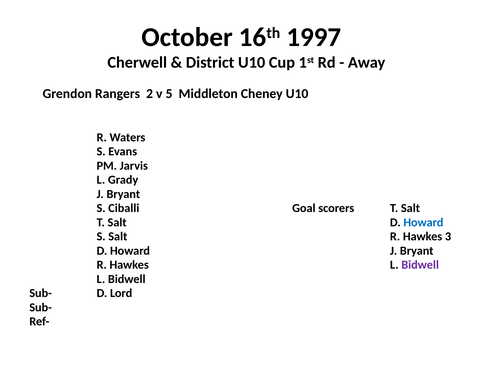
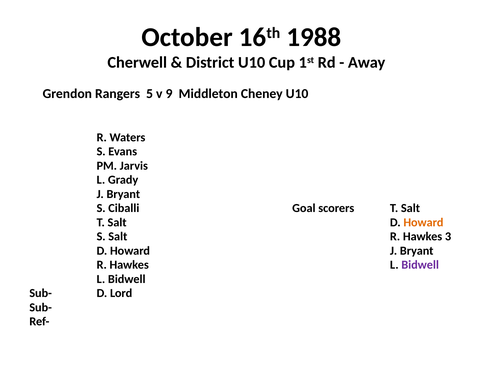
1997: 1997 -> 1988
2: 2 -> 5
5: 5 -> 9
Howard at (423, 223) colour: blue -> orange
